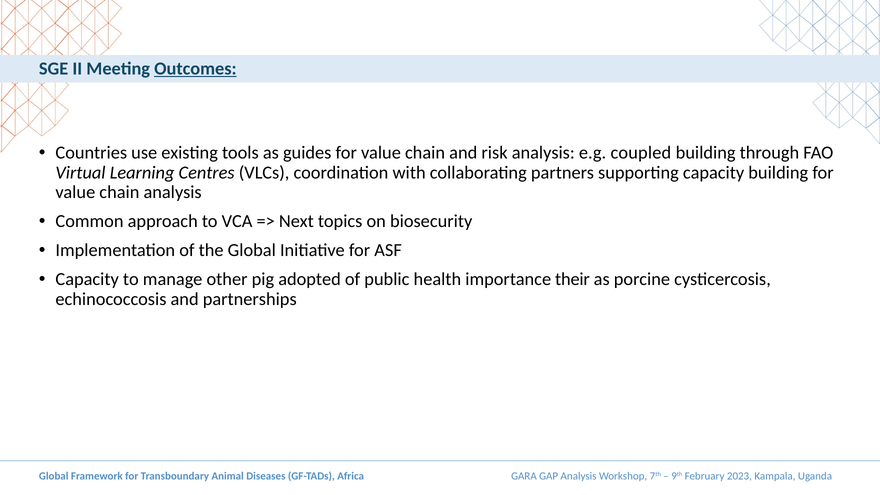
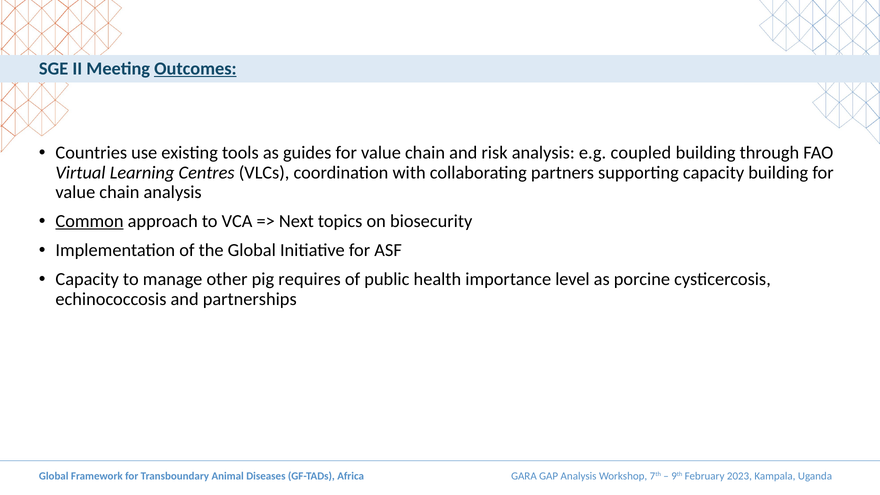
Common underline: none -> present
adopted: adopted -> requires
their: their -> level
